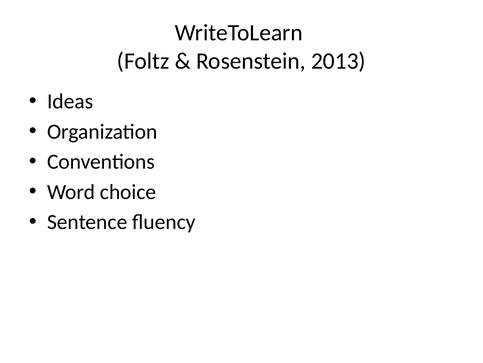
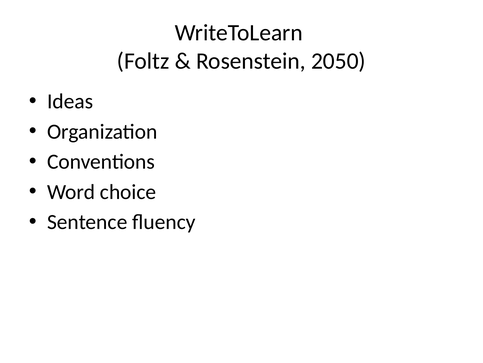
2013: 2013 -> 2050
